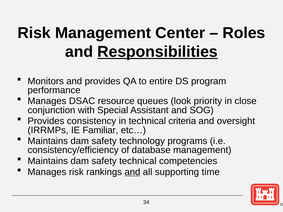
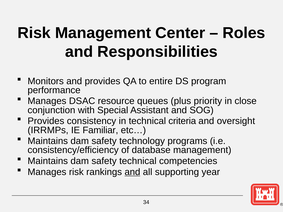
Responsibilities underline: present -> none
look: look -> plus
time: time -> year
